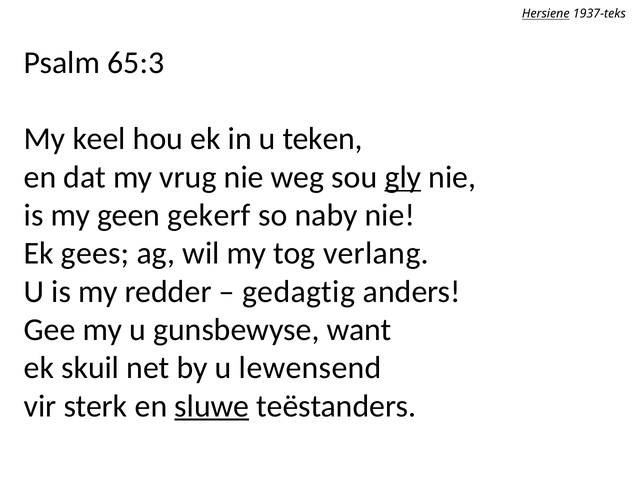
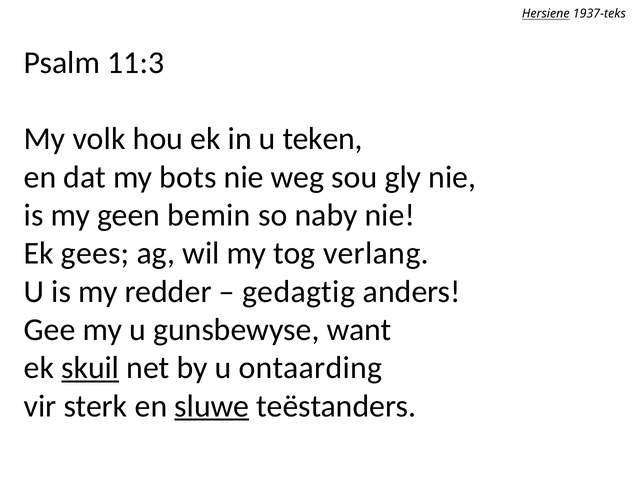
65:3: 65:3 -> 11:3
keel: keel -> volk
vrug: vrug -> bots
gly underline: present -> none
gekerf: gekerf -> bemin
skuil underline: none -> present
lewensend: lewensend -> ontaarding
